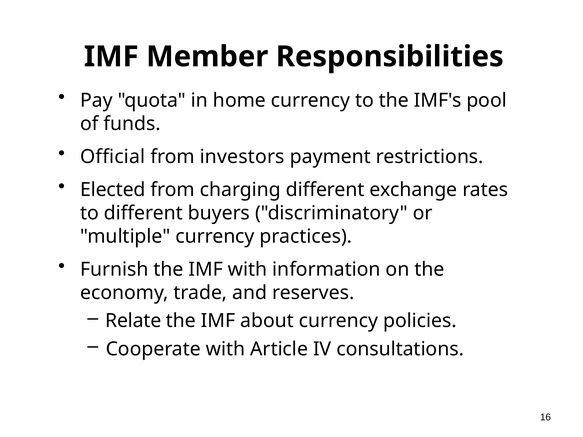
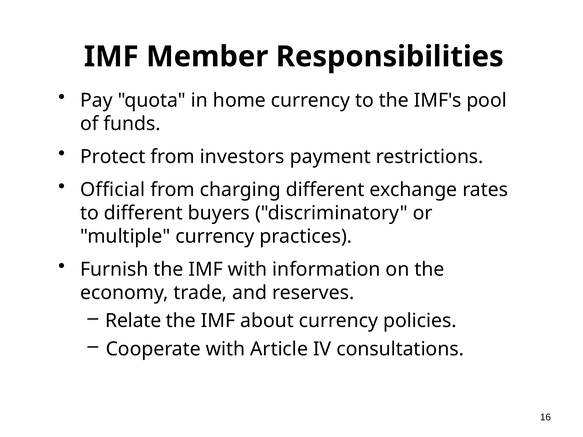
Official: Official -> Protect
Elected: Elected -> Official
